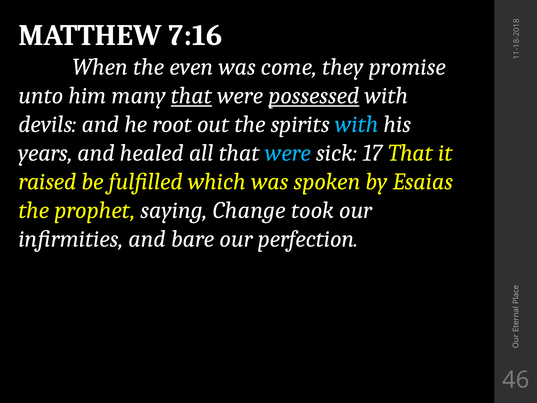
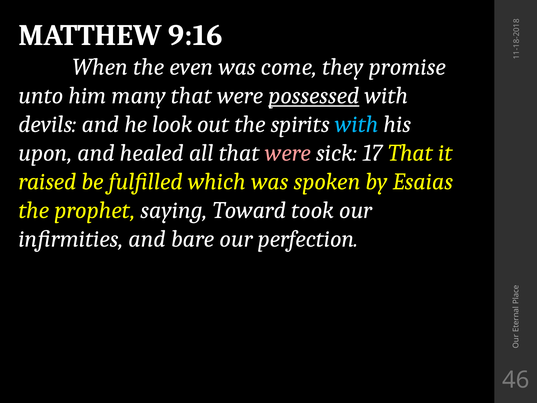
7:16: 7:16 -> 9:16
that at (191, 96) underline: present -> none
root: root -> look
years: years -> upon
were at (288, 153) colour: light blue -> pink
Change: Change -> Toward
